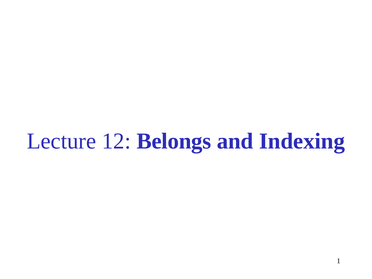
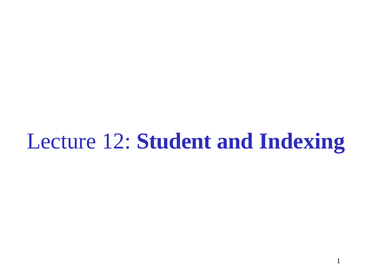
Belongs: Belongs -> Student
